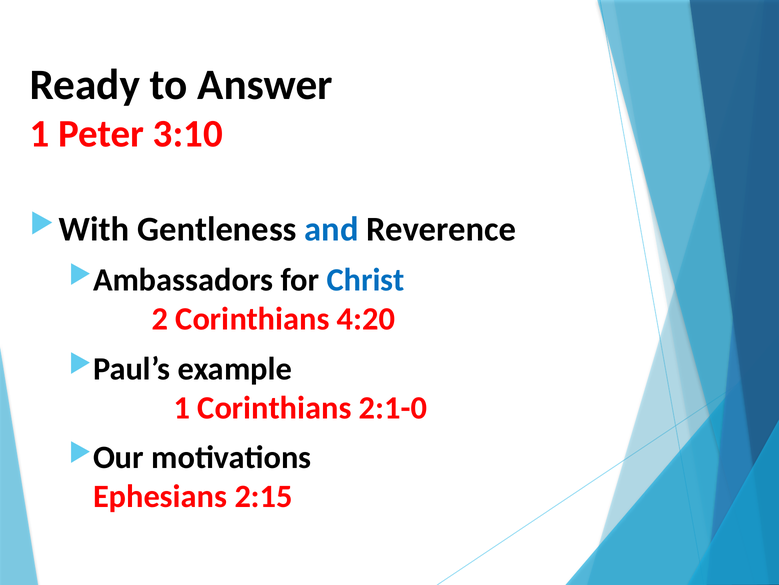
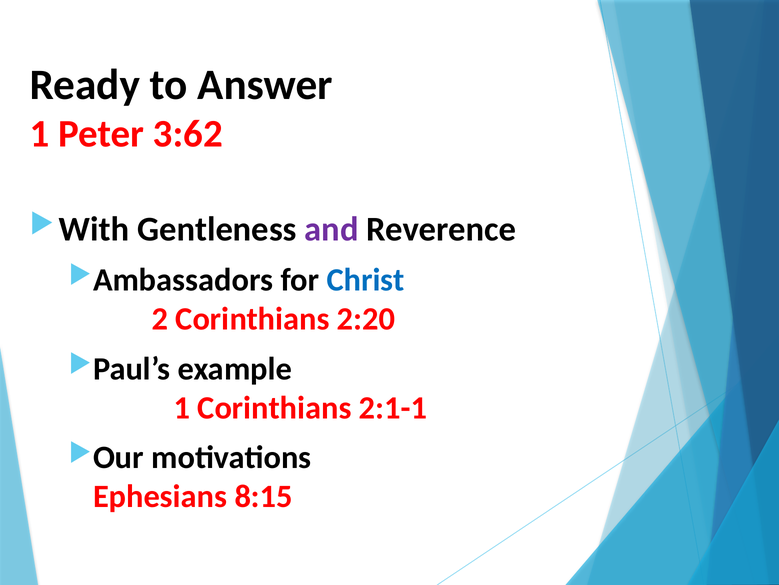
3:10: 3:10 -> 3:62
and colour: blue -> purple
4:20: 4:20 -> 2:20
2:1-0: 2:1-0 -> 2:1-1
2:15: 2:15 -> 8:15
